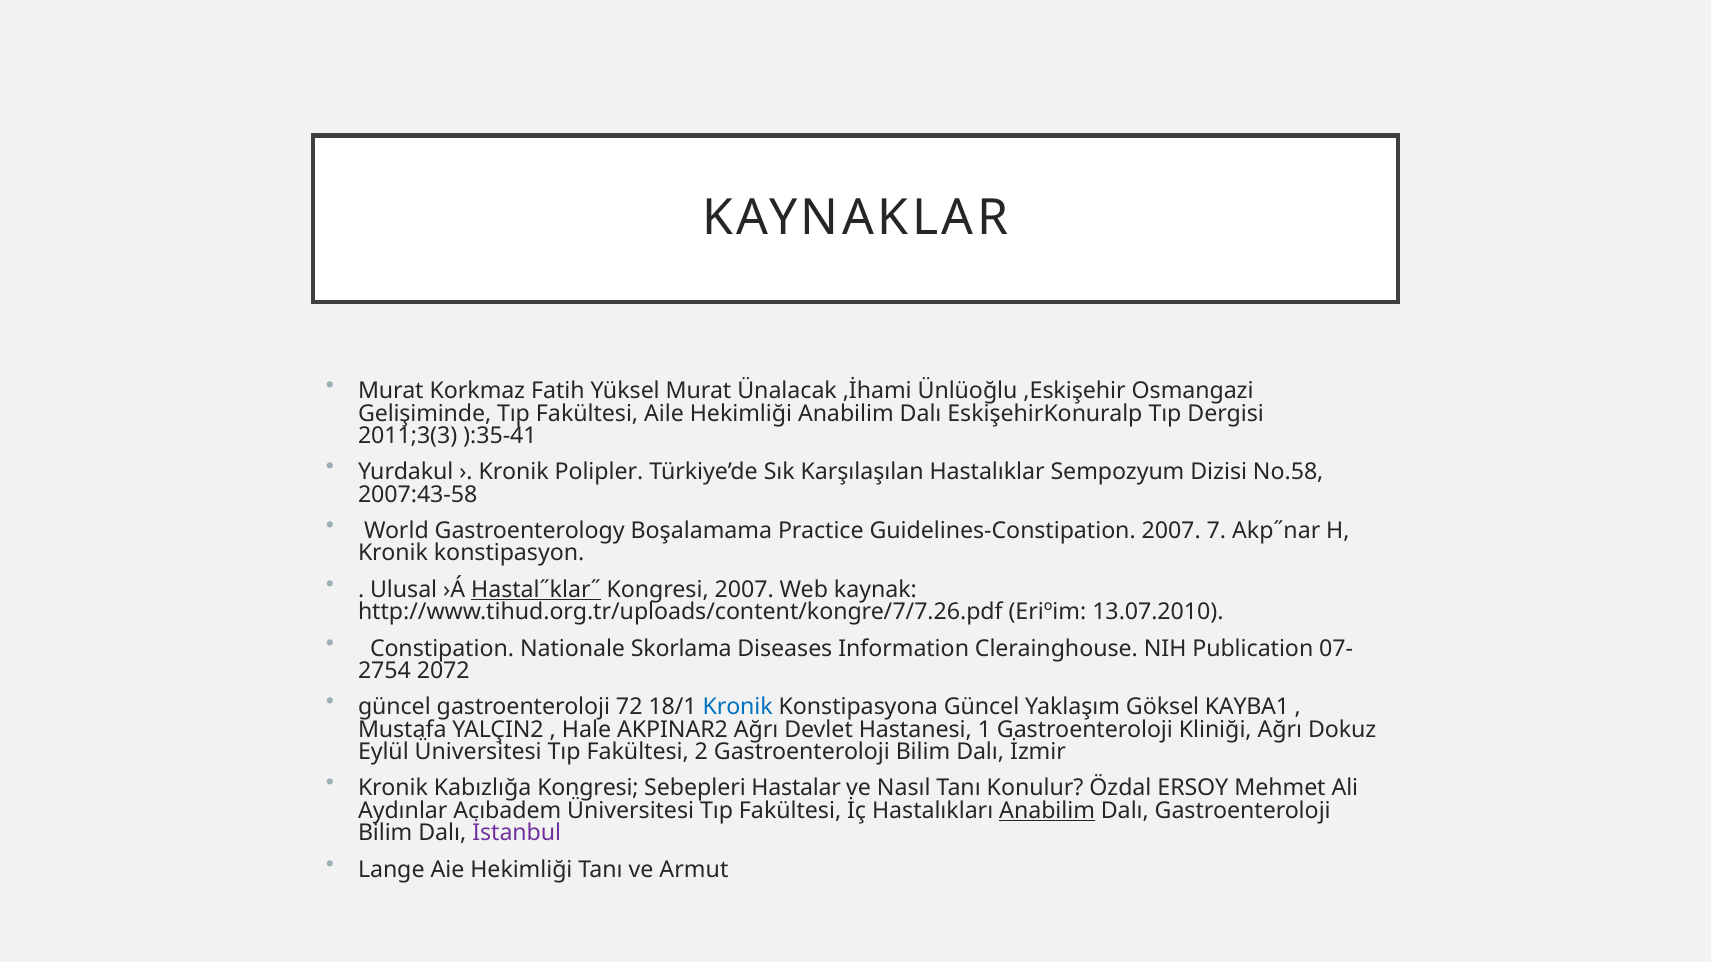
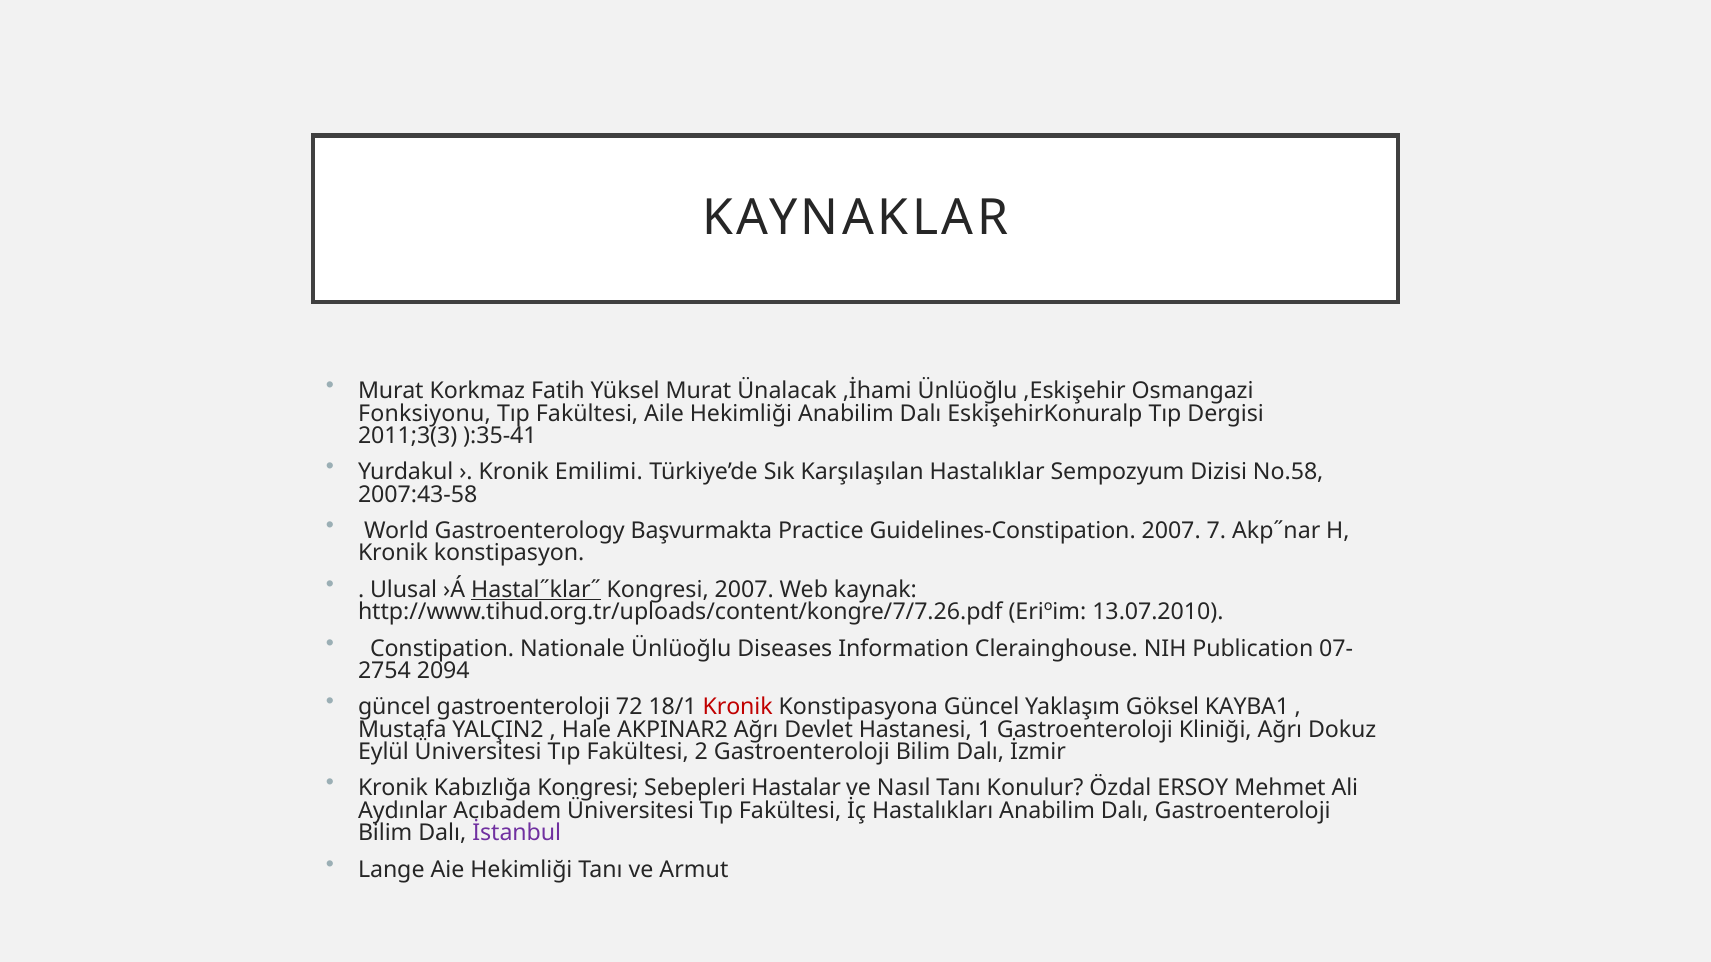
Gelişiminde: Gelişiminde -> Fonksiyonu
Polipler: Polipler -> Emilimi
Boşalamama: Boşalamama -> Başvurmakta
Nationale Skorlama: Skorlama -> Ünlüoğlu
2072: 2072 -> 2094
Kronik at (738, 708) colour: blue -> red
Anabilim at (1047, 811) underline: present -> none
